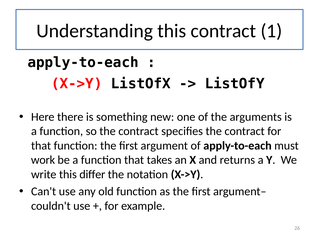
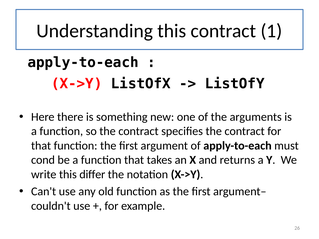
work: work -> cond
